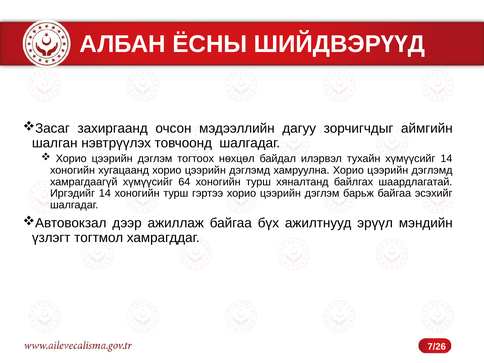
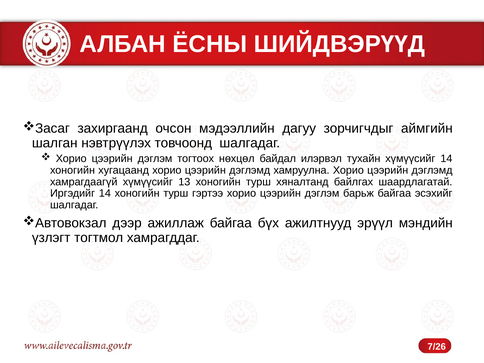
64: 64 -> 13
